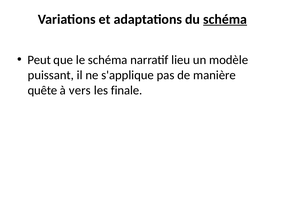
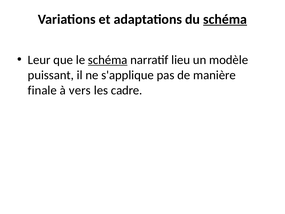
Peut: Peut -> Leur
schéma at (108, 60) underline: none -> present
quête: quête -> finale
finale: finale -> cadre
